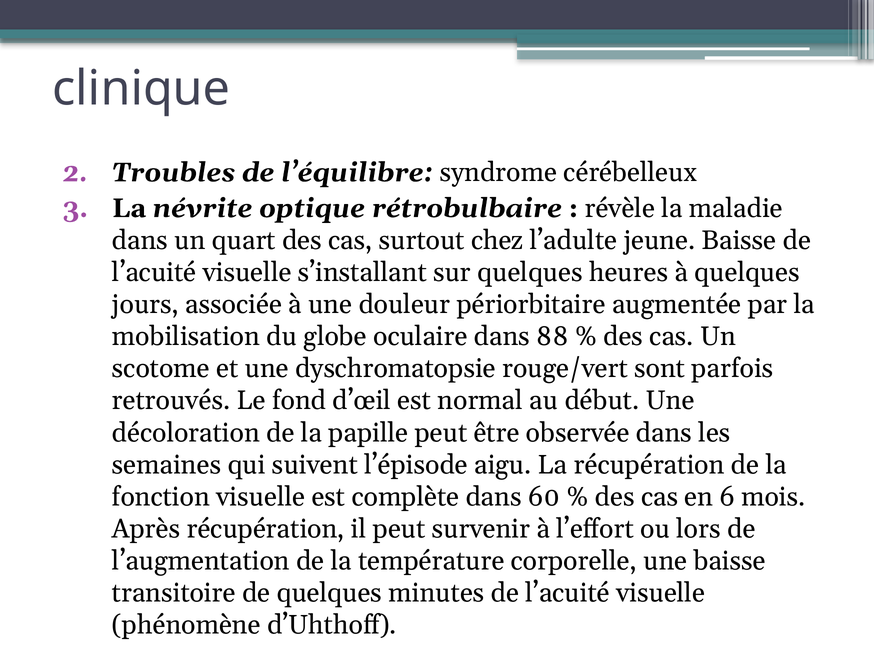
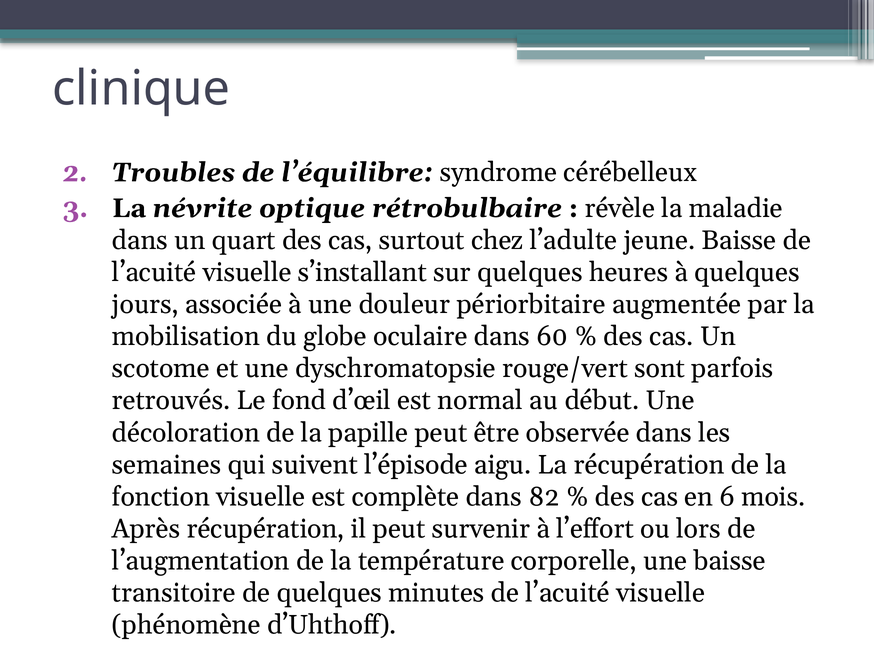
88: 88 -> 60
60: 60 -> 82
